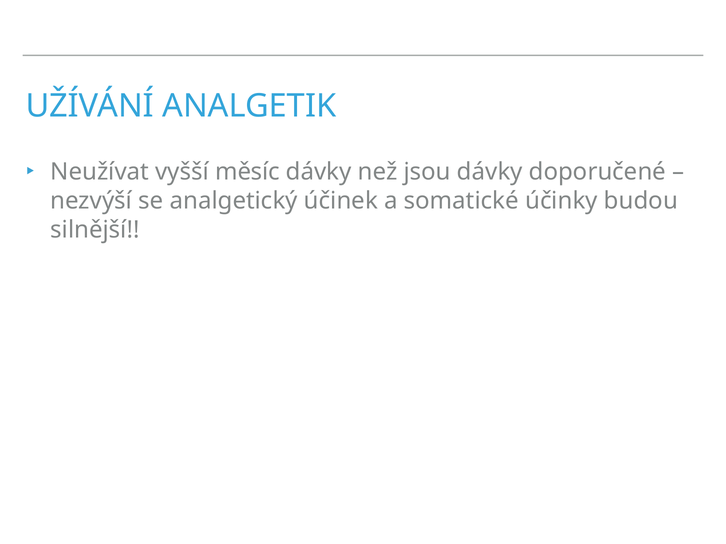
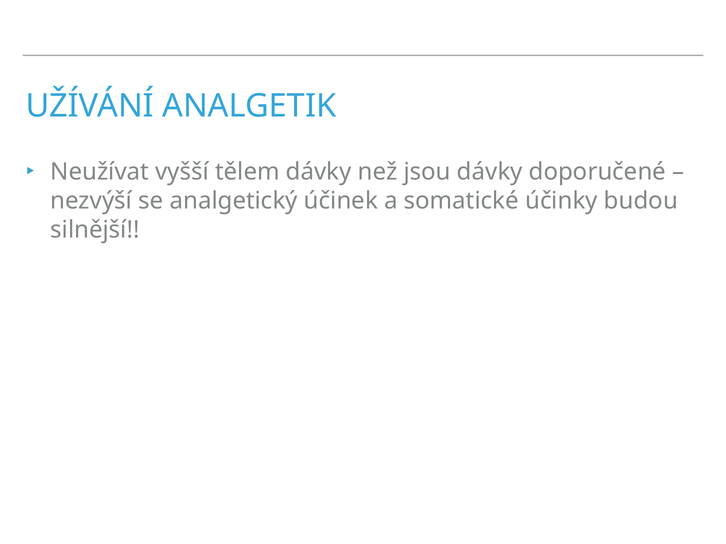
měsíc: měsíc -> tělem
